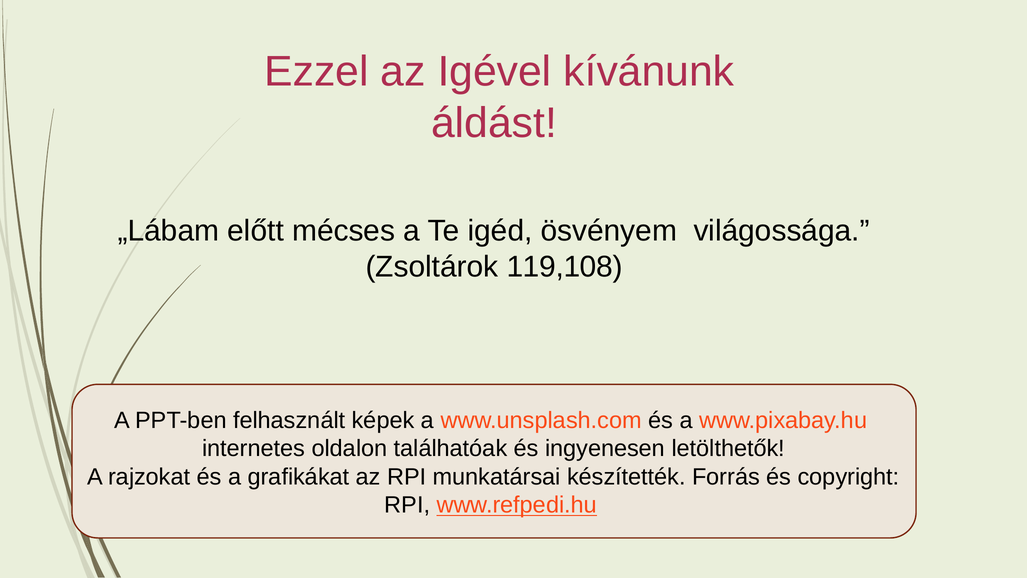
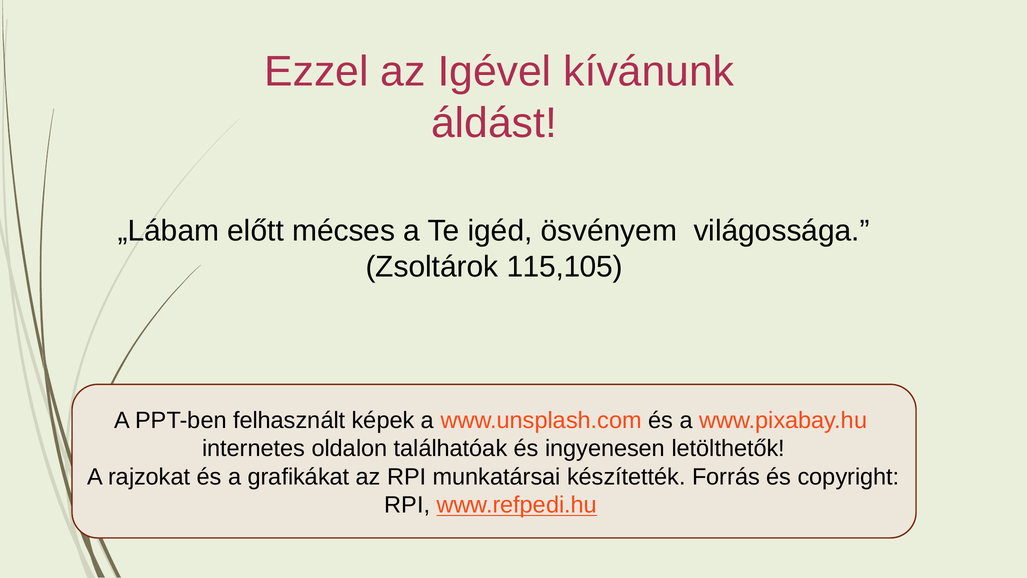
119,108: 119,108 -> 115,105
